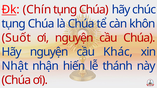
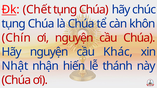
Chín: Chín -> Chết
Suốt: Suốt -> Chín
